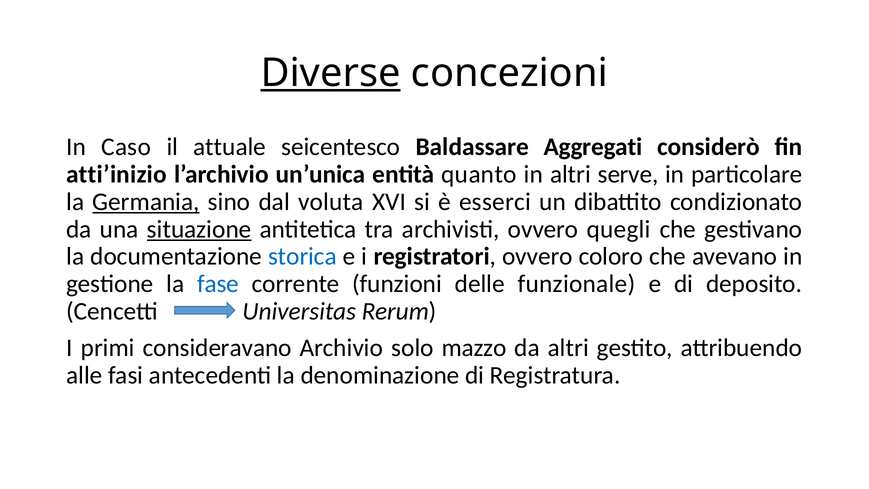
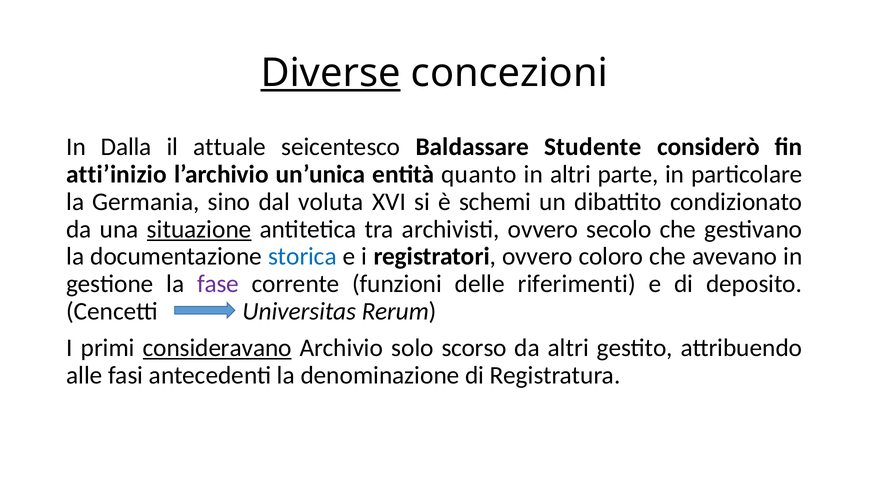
Caso: Caso -> Dalla
Aggregati: Aggregati -> Studente
serve: serve -> parte
Germania underline: present -> none
esserci: esserci -> schemi
quegli: quegli -> secolo
fase colour: blue -> purple
funzionale: funzionale -> riferimenti
consideravano underline: none -> present
mazzo: mazzo -> scorso
